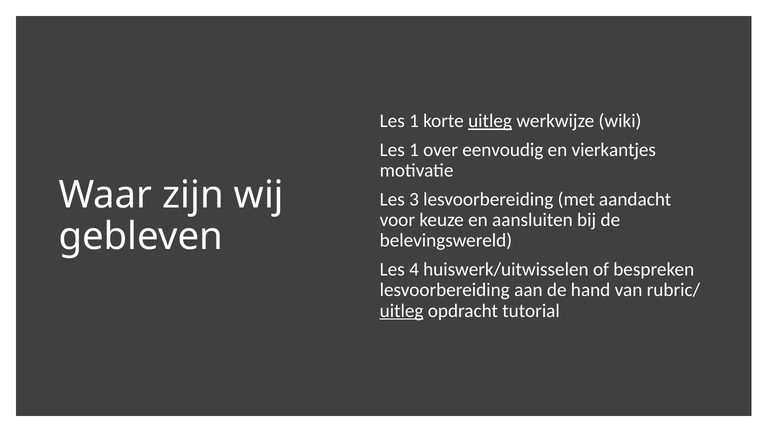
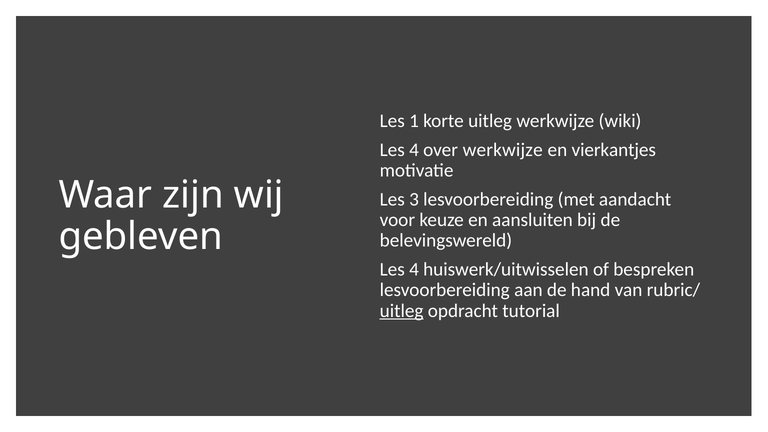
uitleg at (490, 121) underline: present -> none
1 at (414, 150): 1 -> 4
over eenvoudig: eenvoudig -> werkwijze
